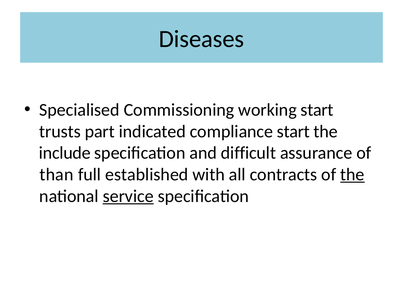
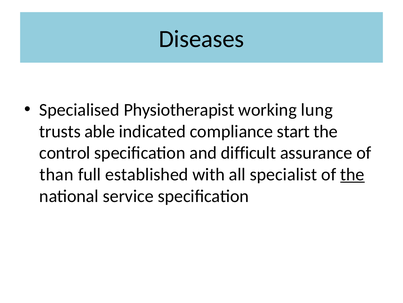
Commissioning: Commissioning -> Physiotherapist
working start: start -> lung
part: part -> able
include: include -> control
contracts: contracts -> specialist
service underline: present -> none
